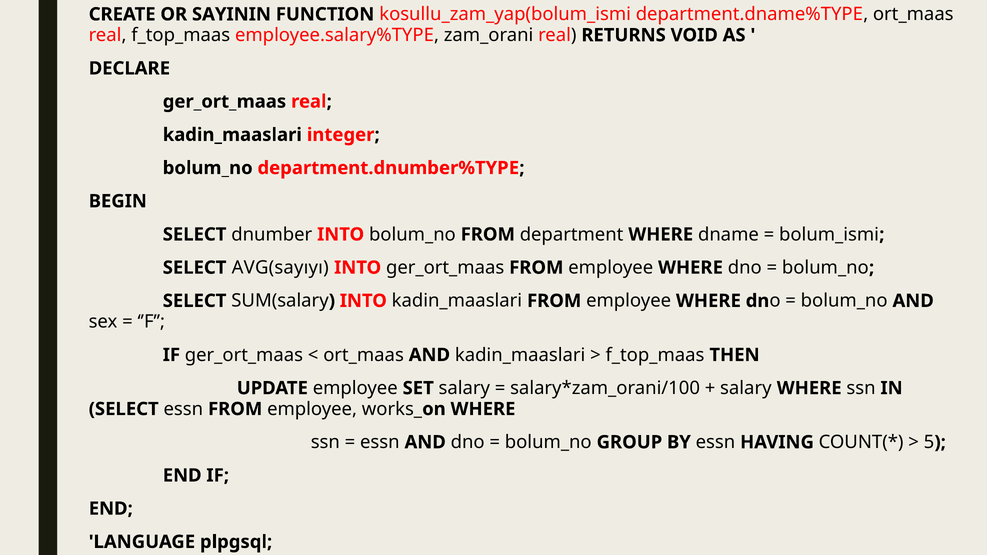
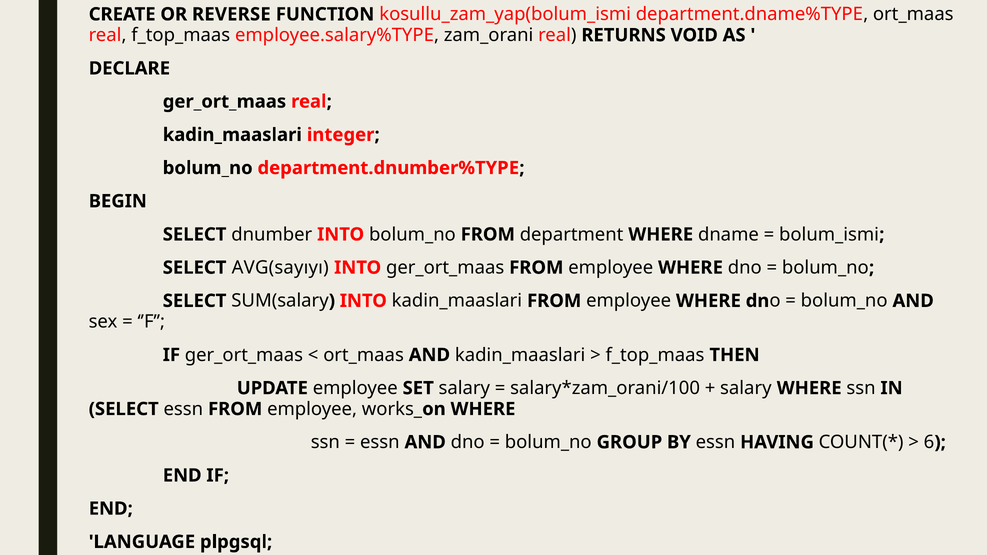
SAYININ: SAYININ -> REVERSE
5: 5 -> 6
